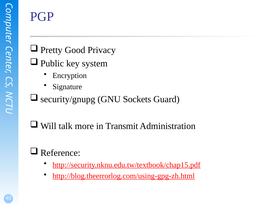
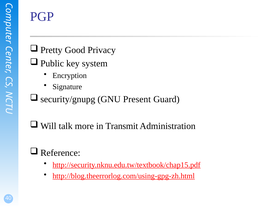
Sockets: Sockets -> Present
